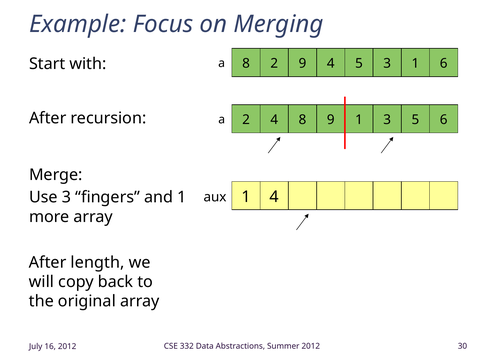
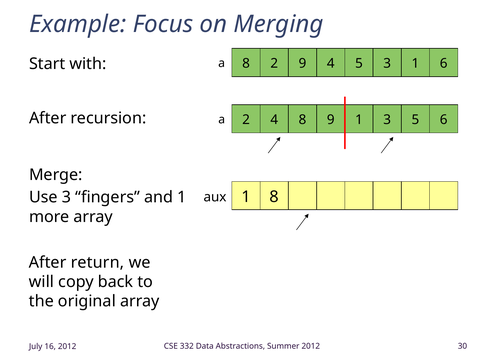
1 4: 4 -> 8
length: length -> return
